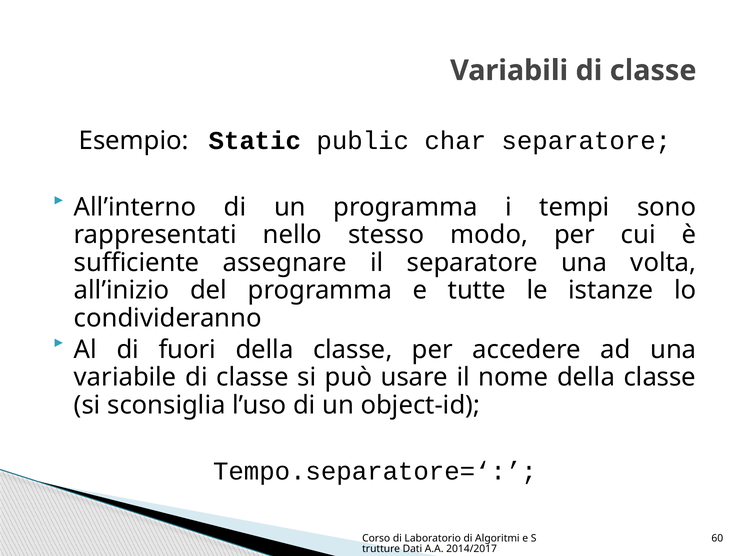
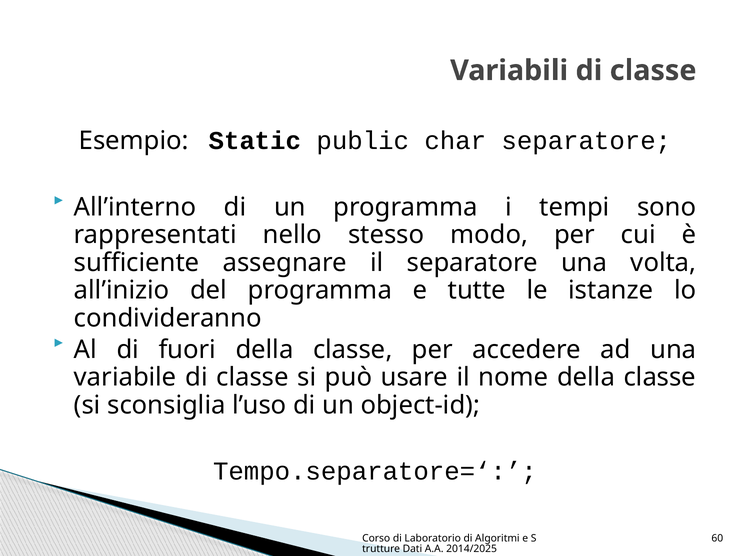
2014/2017: 2014/2017 -> 2014/2025
